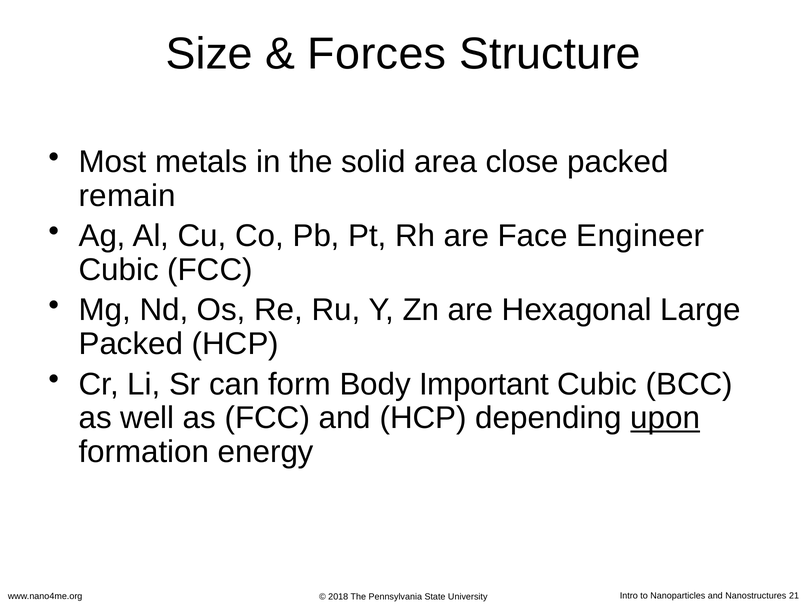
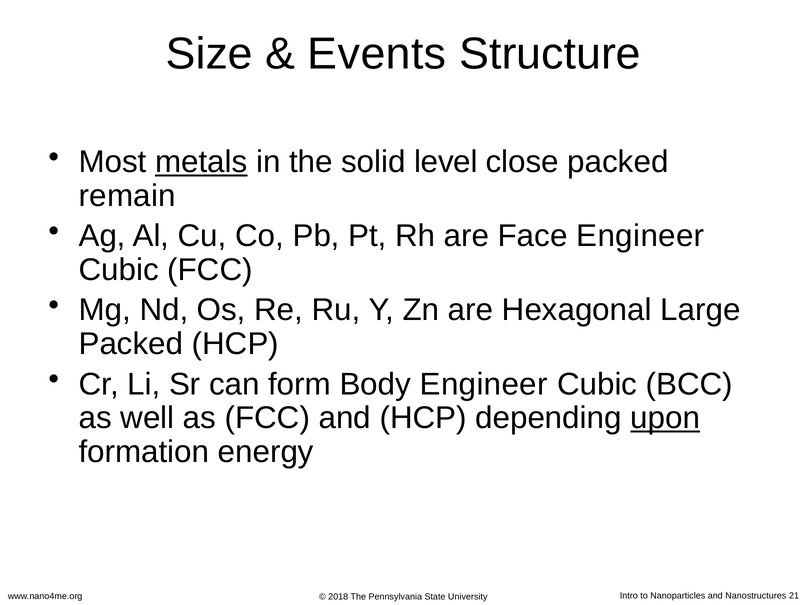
Forces: Forces -> Events
metals underline: none -> present
area: area -> level
Body Important: Important -> Engineer
